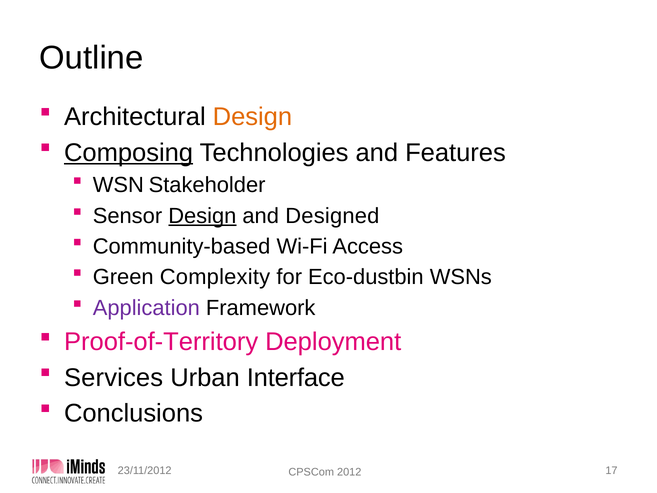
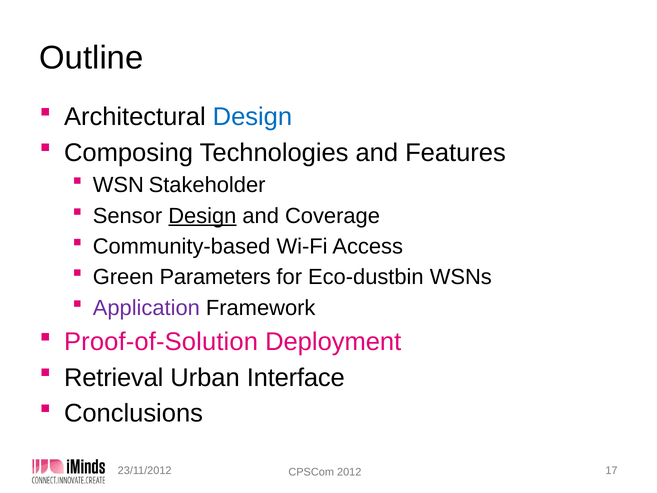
Design at (252, 117) colour: orange -> blue
Composing underline: present -> none
Designed: Designed -> Coverage
Complexity: Complexity -> Parameters
Proof-of-Territory: Proof-of-Territory -> Proof-of-Solution
Services: Services -> Retrieval
